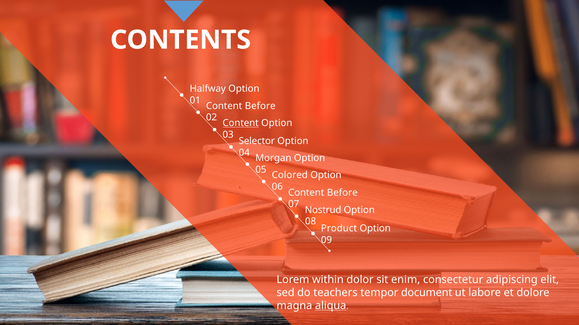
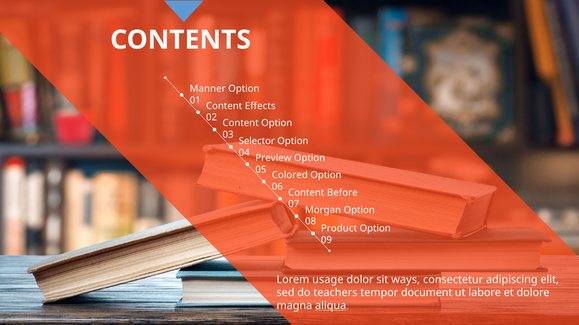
Halfway: Halfway -> Manner
Before at (260, 106): Before -> Effects
Content at (241, 123) underline: present -> none
Morgan: Morgan -> Preview
Nostrud: Nostrud -> Morgan
within: within -> usage
enim: enim -> ways
